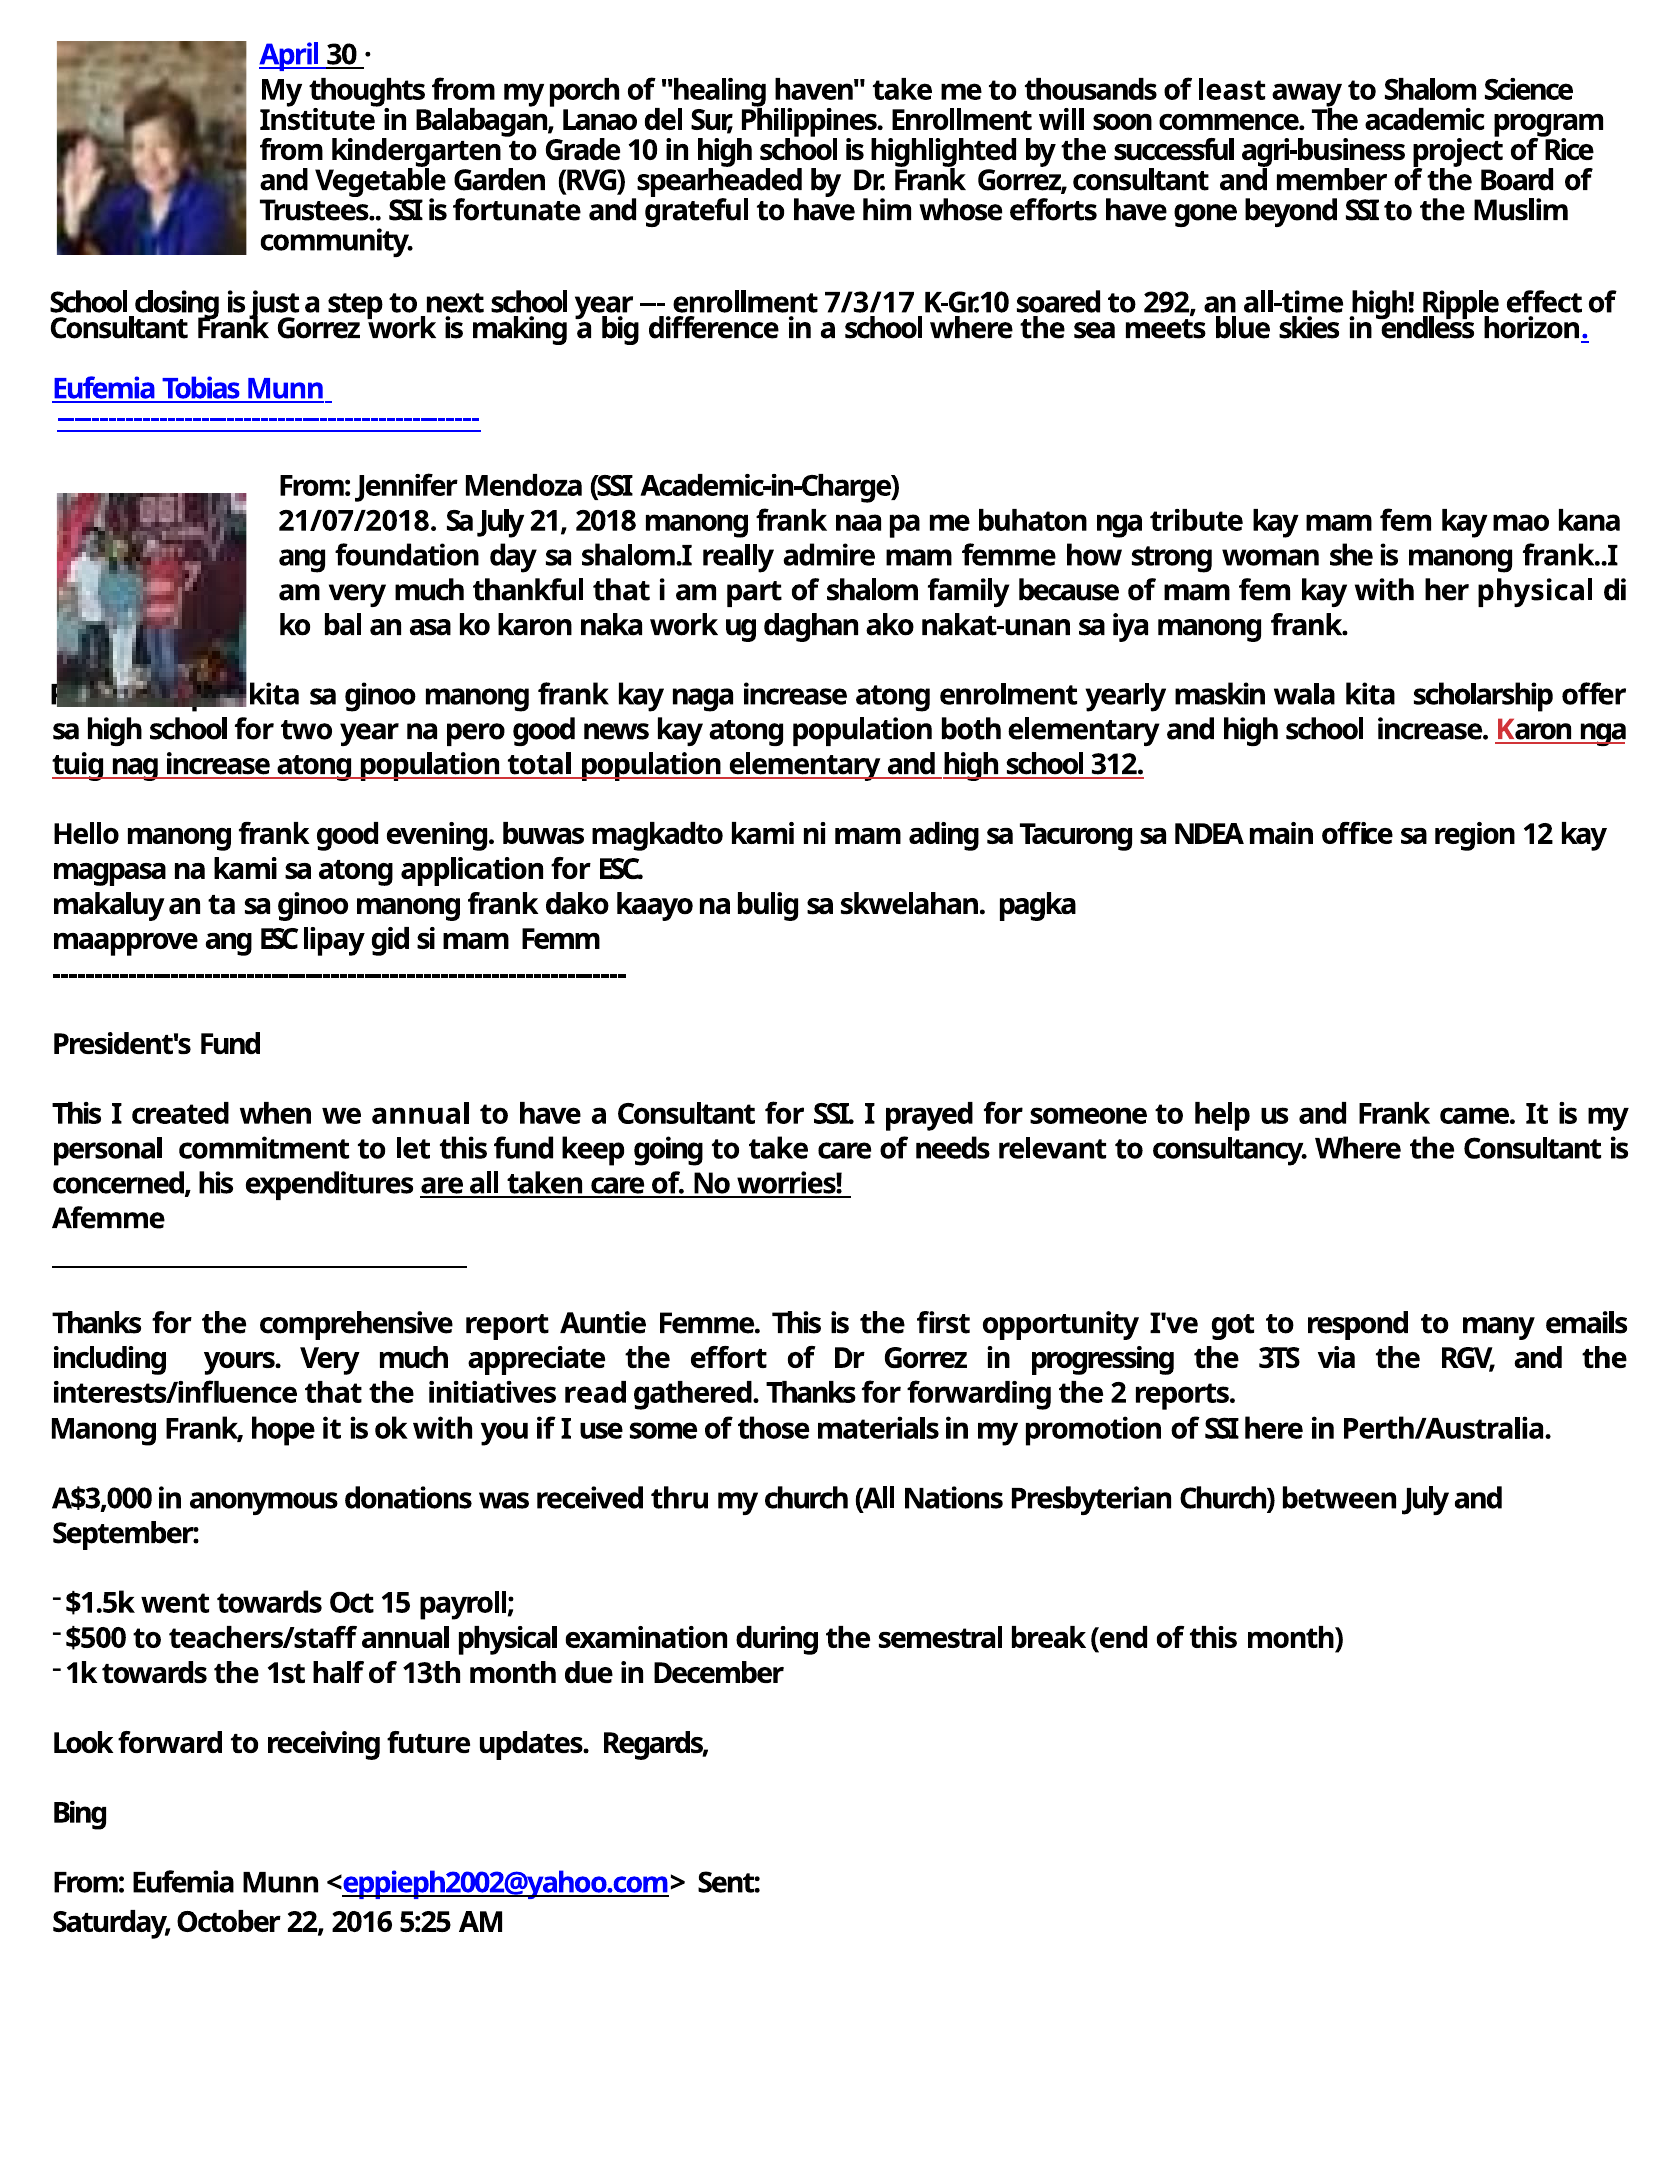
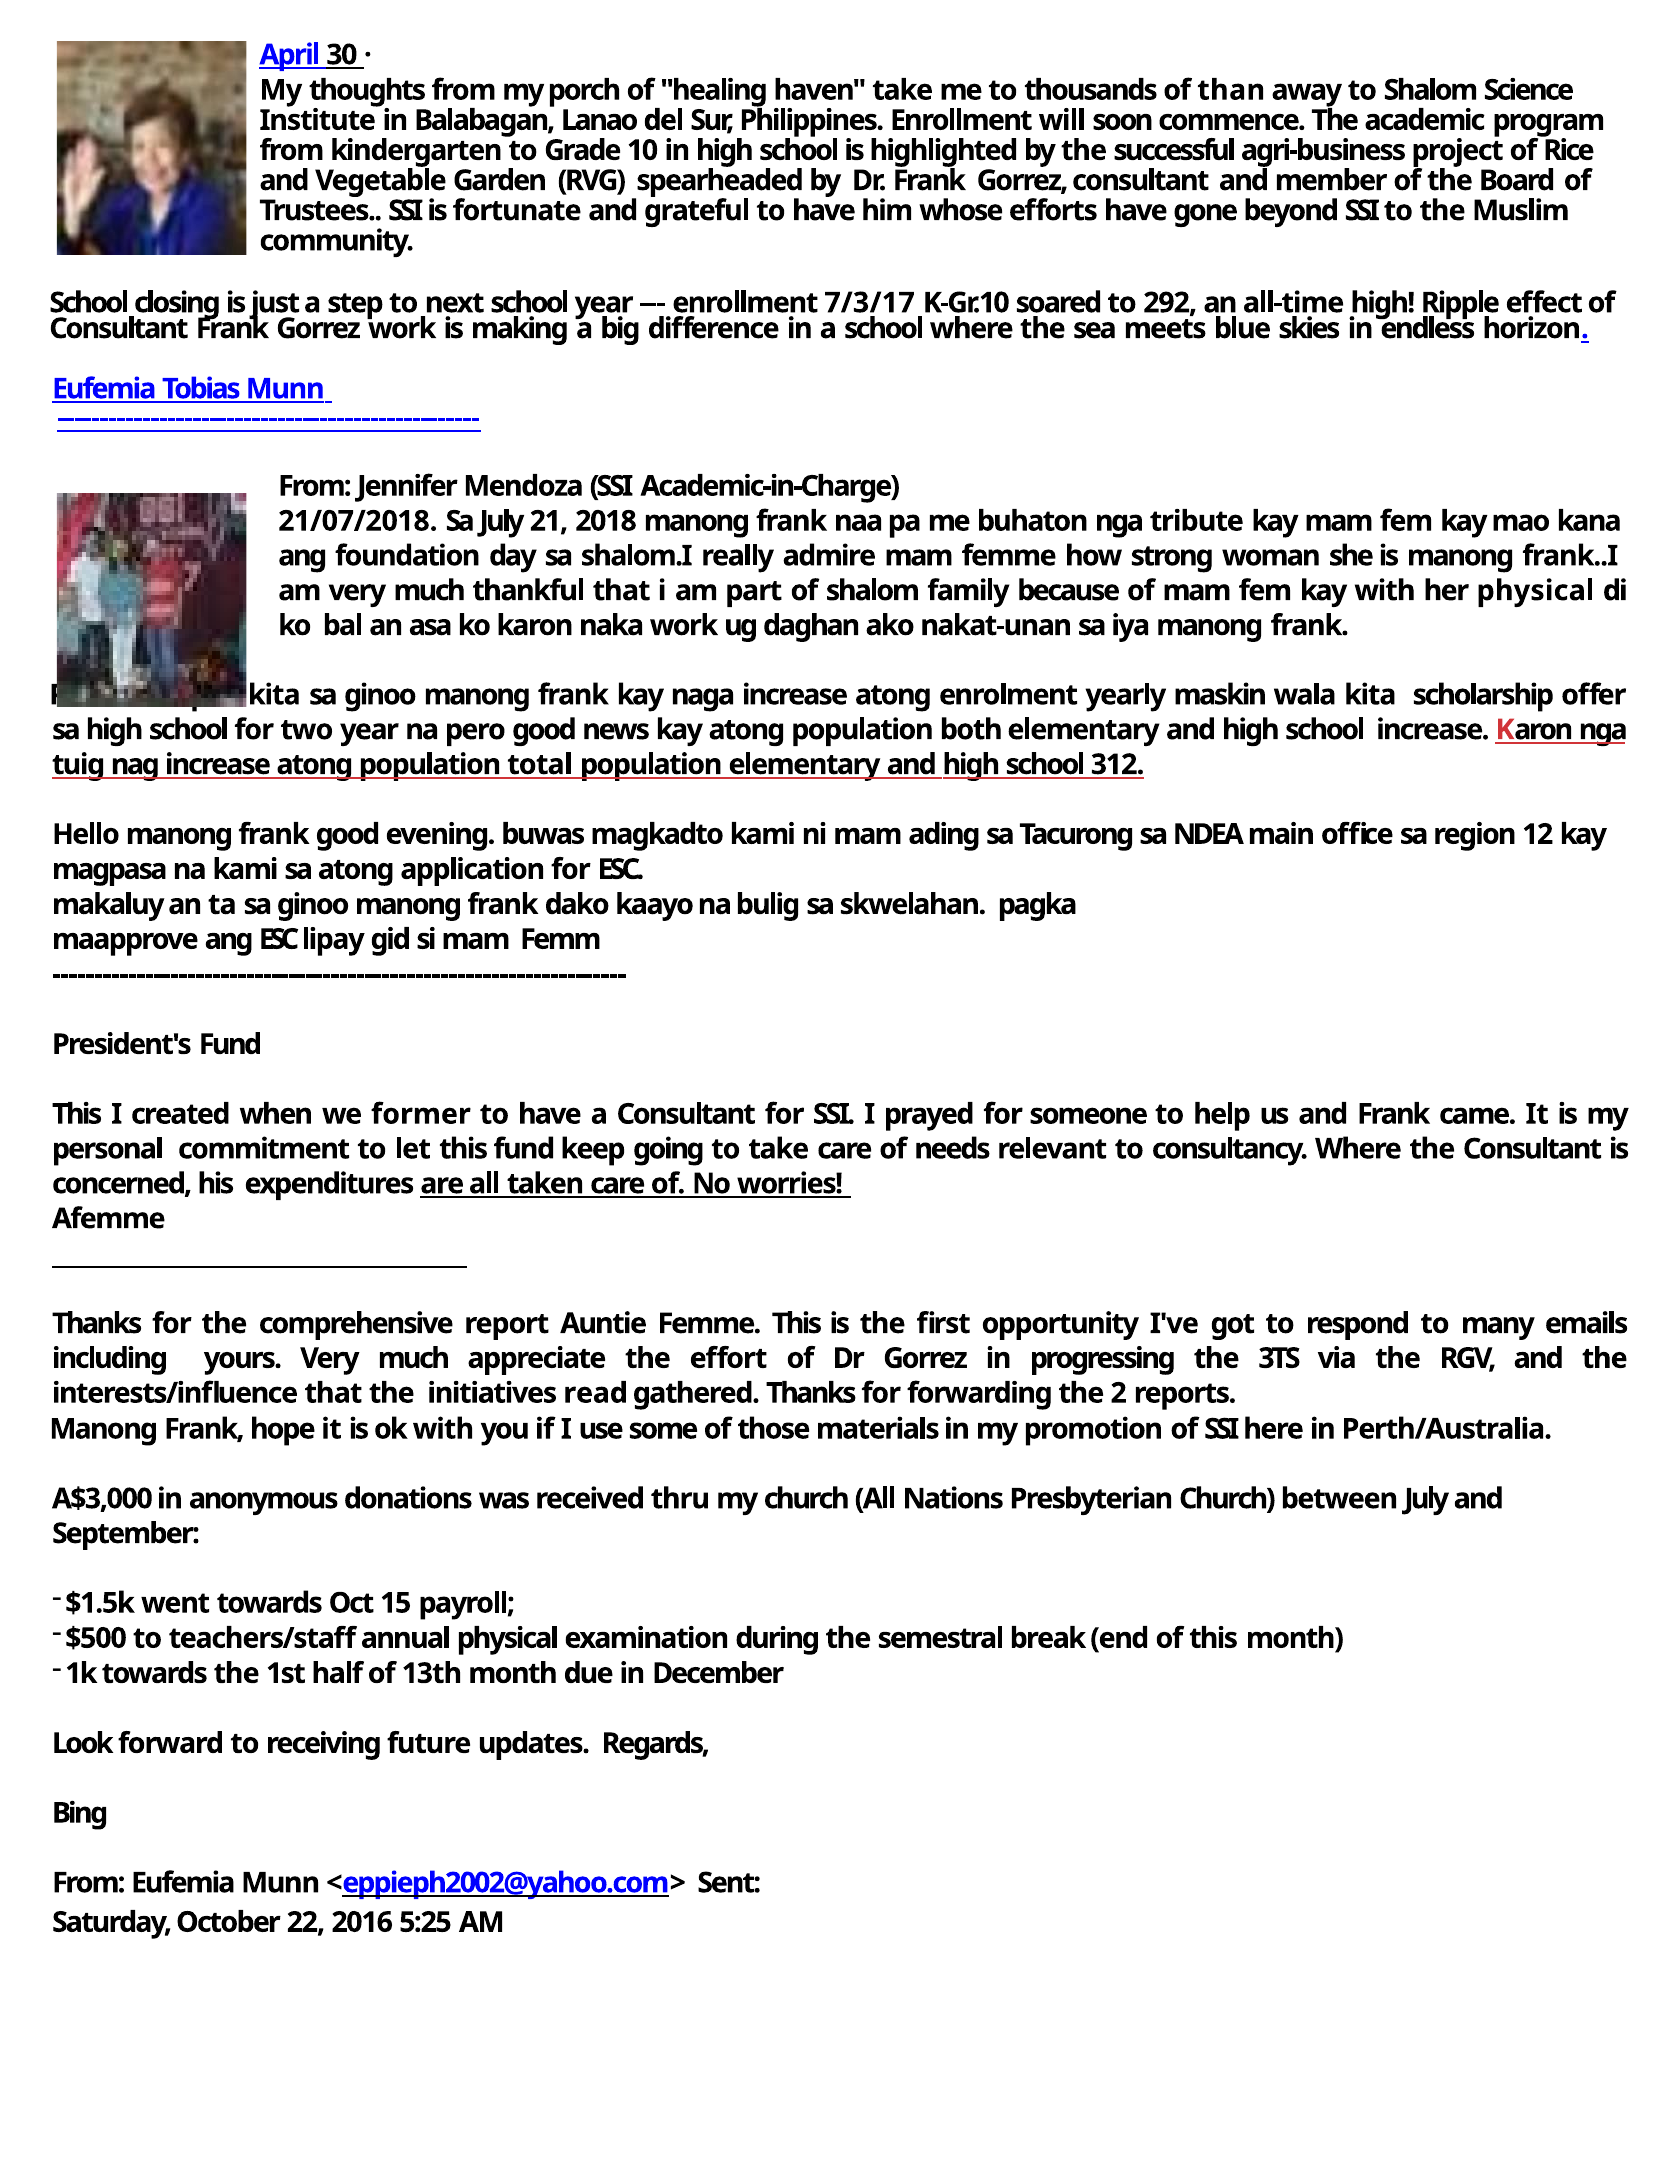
least: least -> than
we annual: annual -> former
